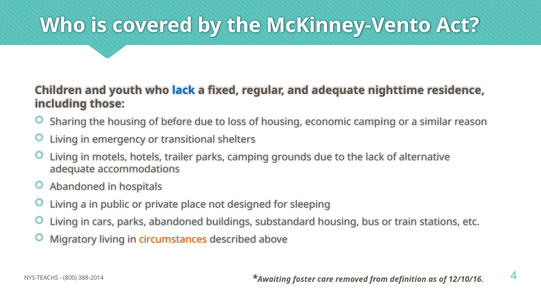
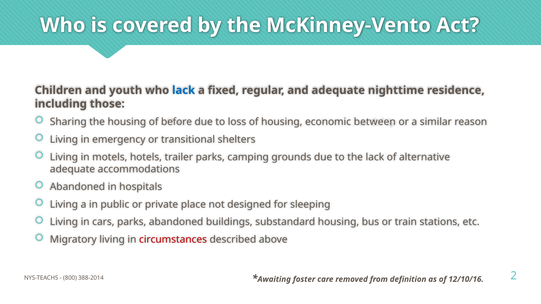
economic camping: camping -> between
circumstances colour: orange -> red
4: 4 -> 2
